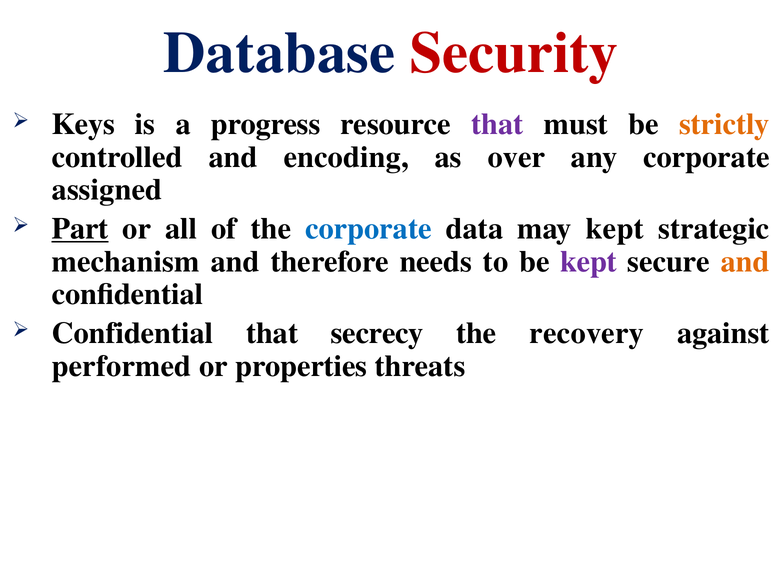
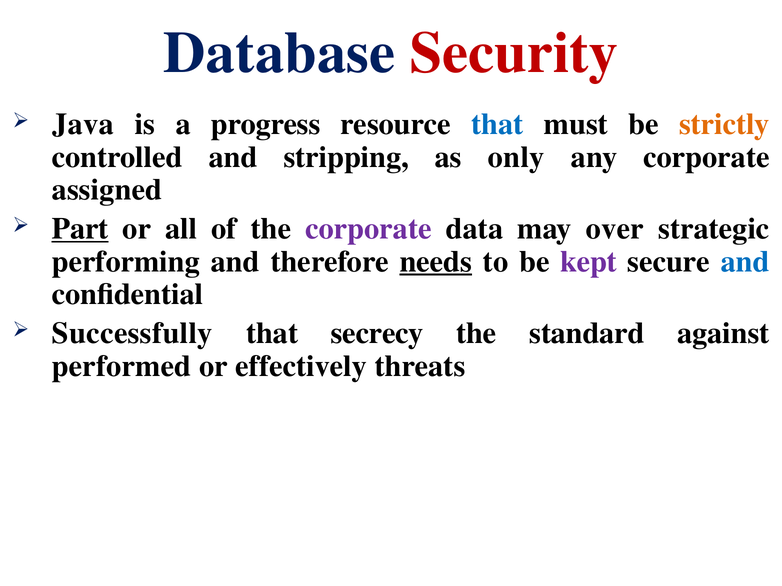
Keys: Keys -> Java
that at (497, 124) colour: purple -> blue
encoding: encoding -> stripping
over: over -> only
corporate at (368, 229) colour: blue -> purple
may kept: kept -> over
mechanism: mechanism -> performing
needs underline: none -> present
and at (745, 262) colour: orange -> blue
Confidential at (132, 334): Confidential -> Successfully
recovery: recovery -> standard
properties: properties -> effectively
